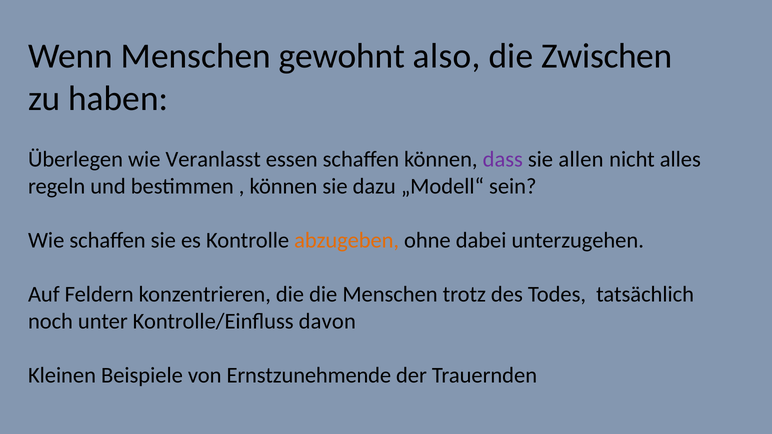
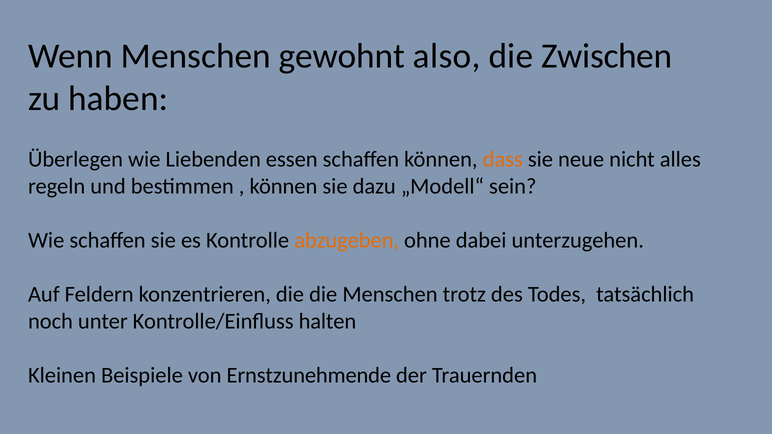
Veranlasst: Veranlasst -> Liebenden
dass colour: purple -> orange
allen: allen -> neue
davon: davon -> halten
